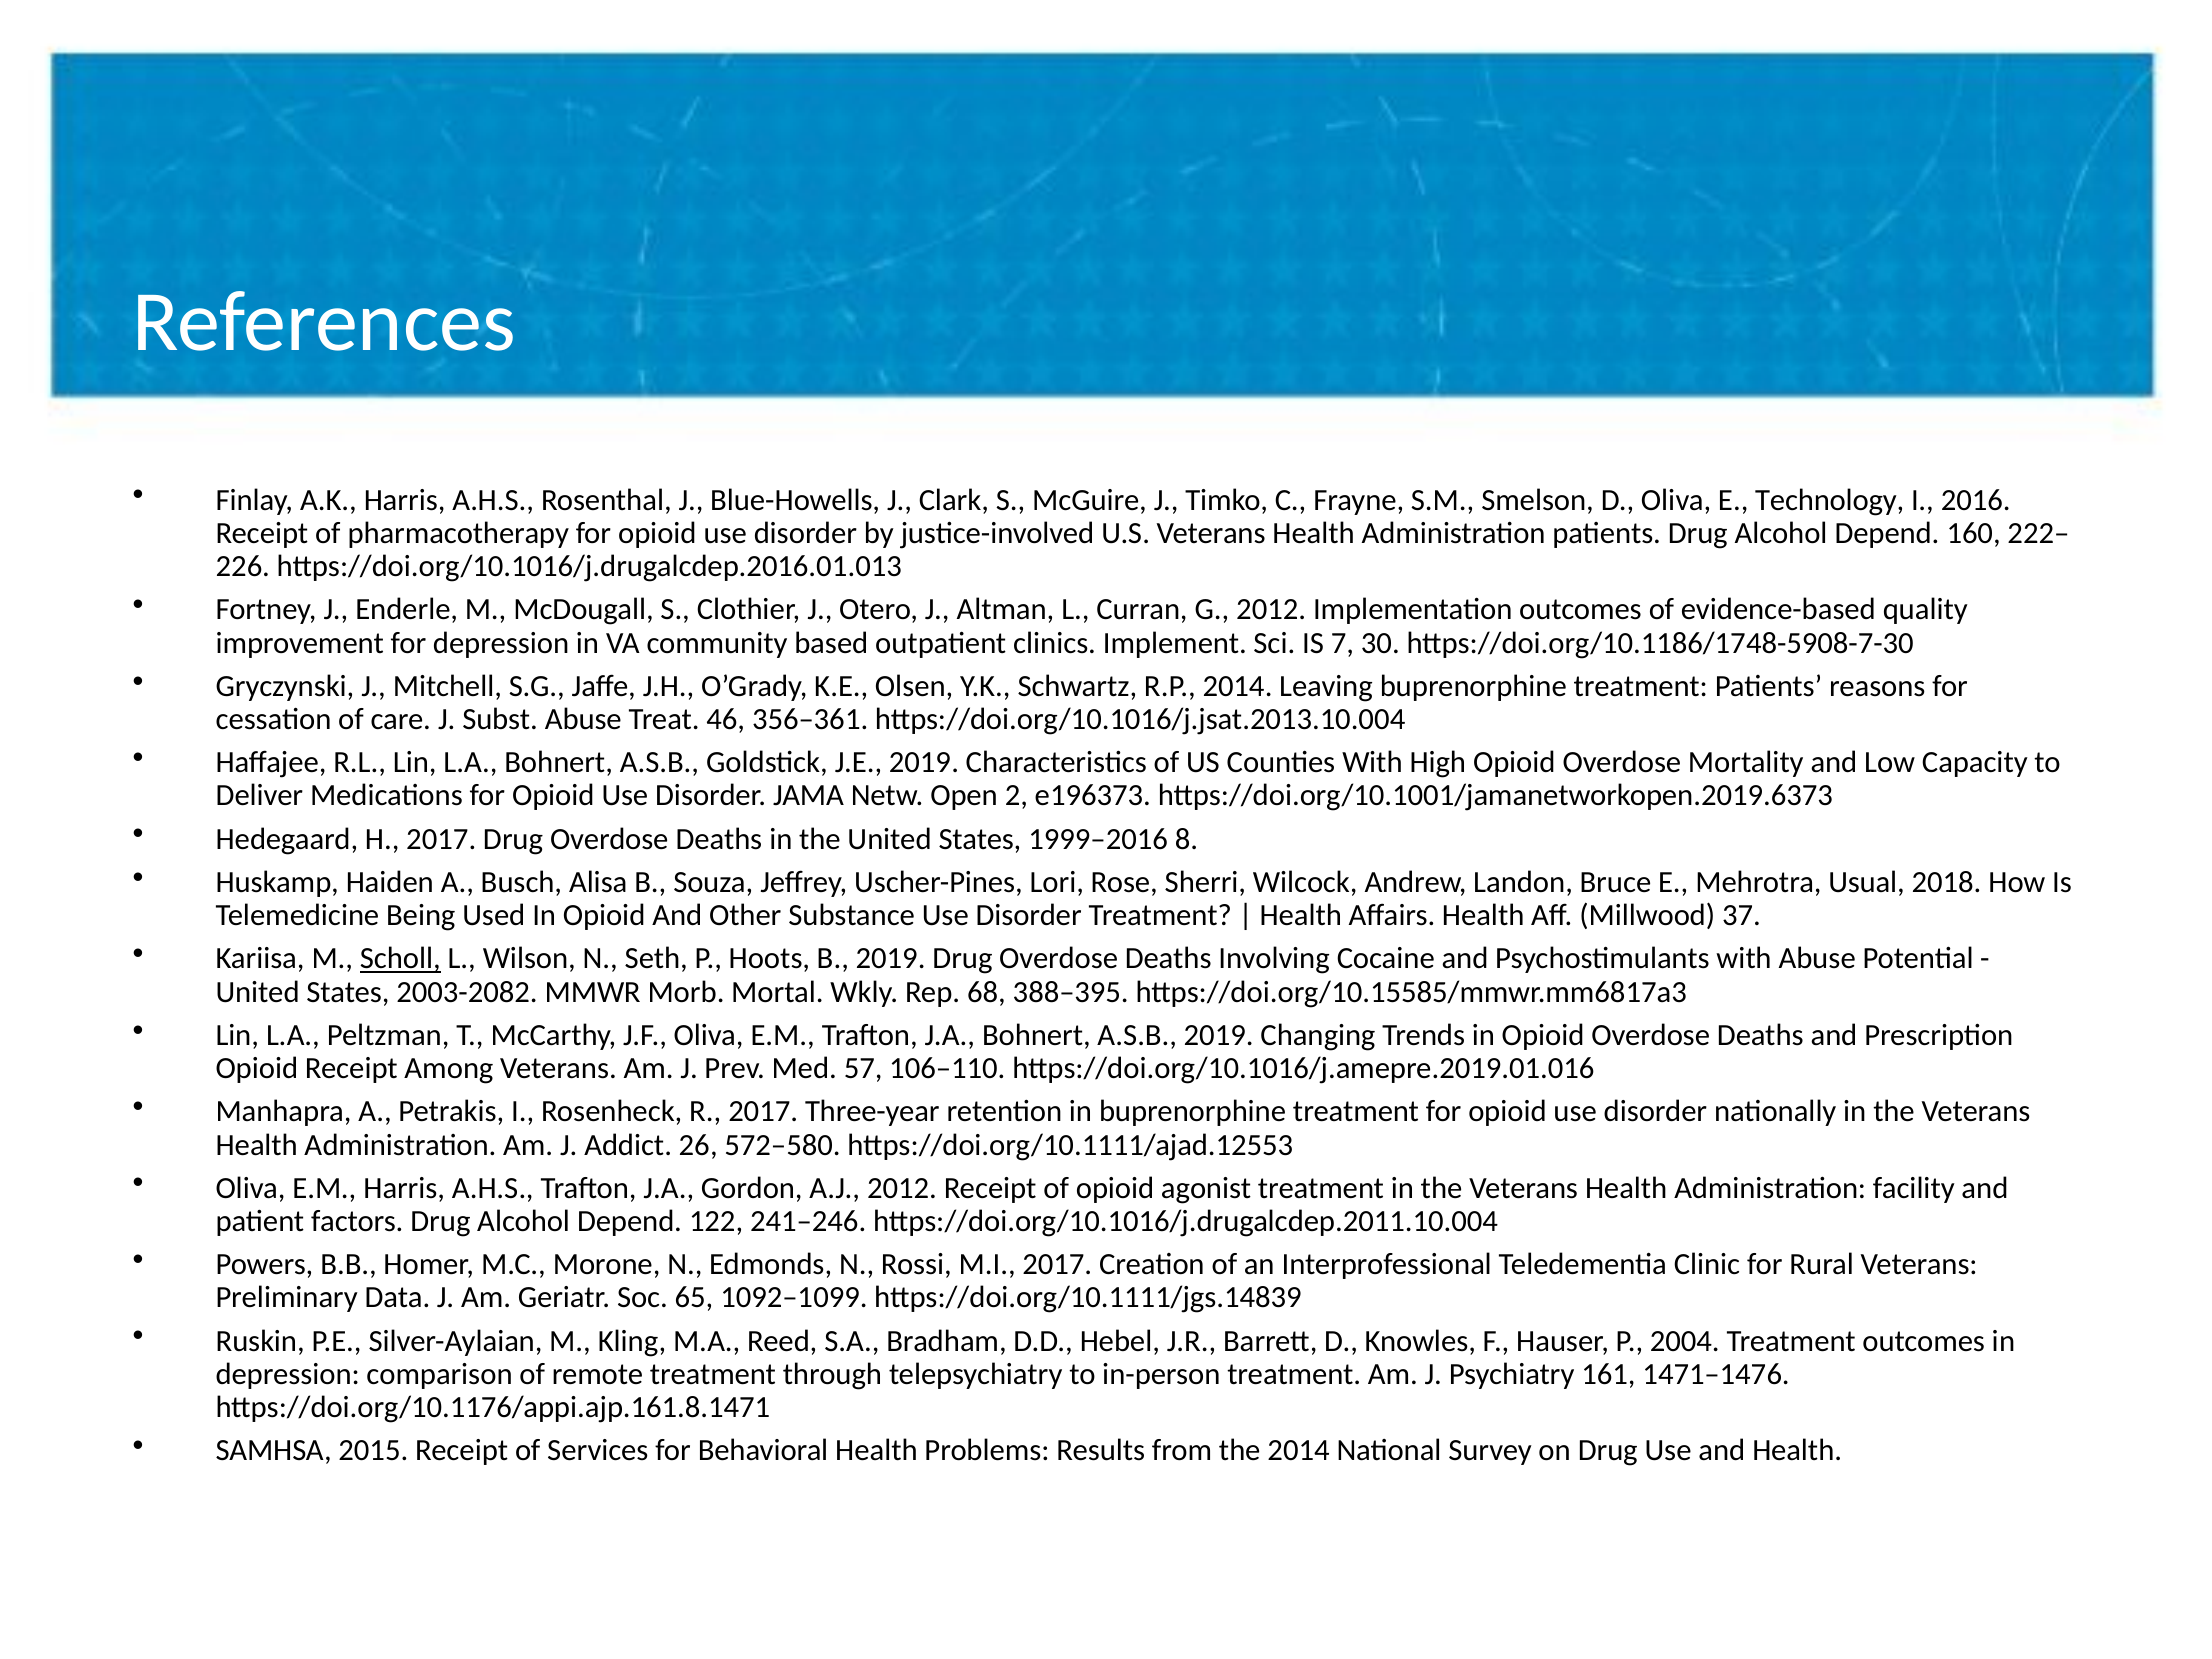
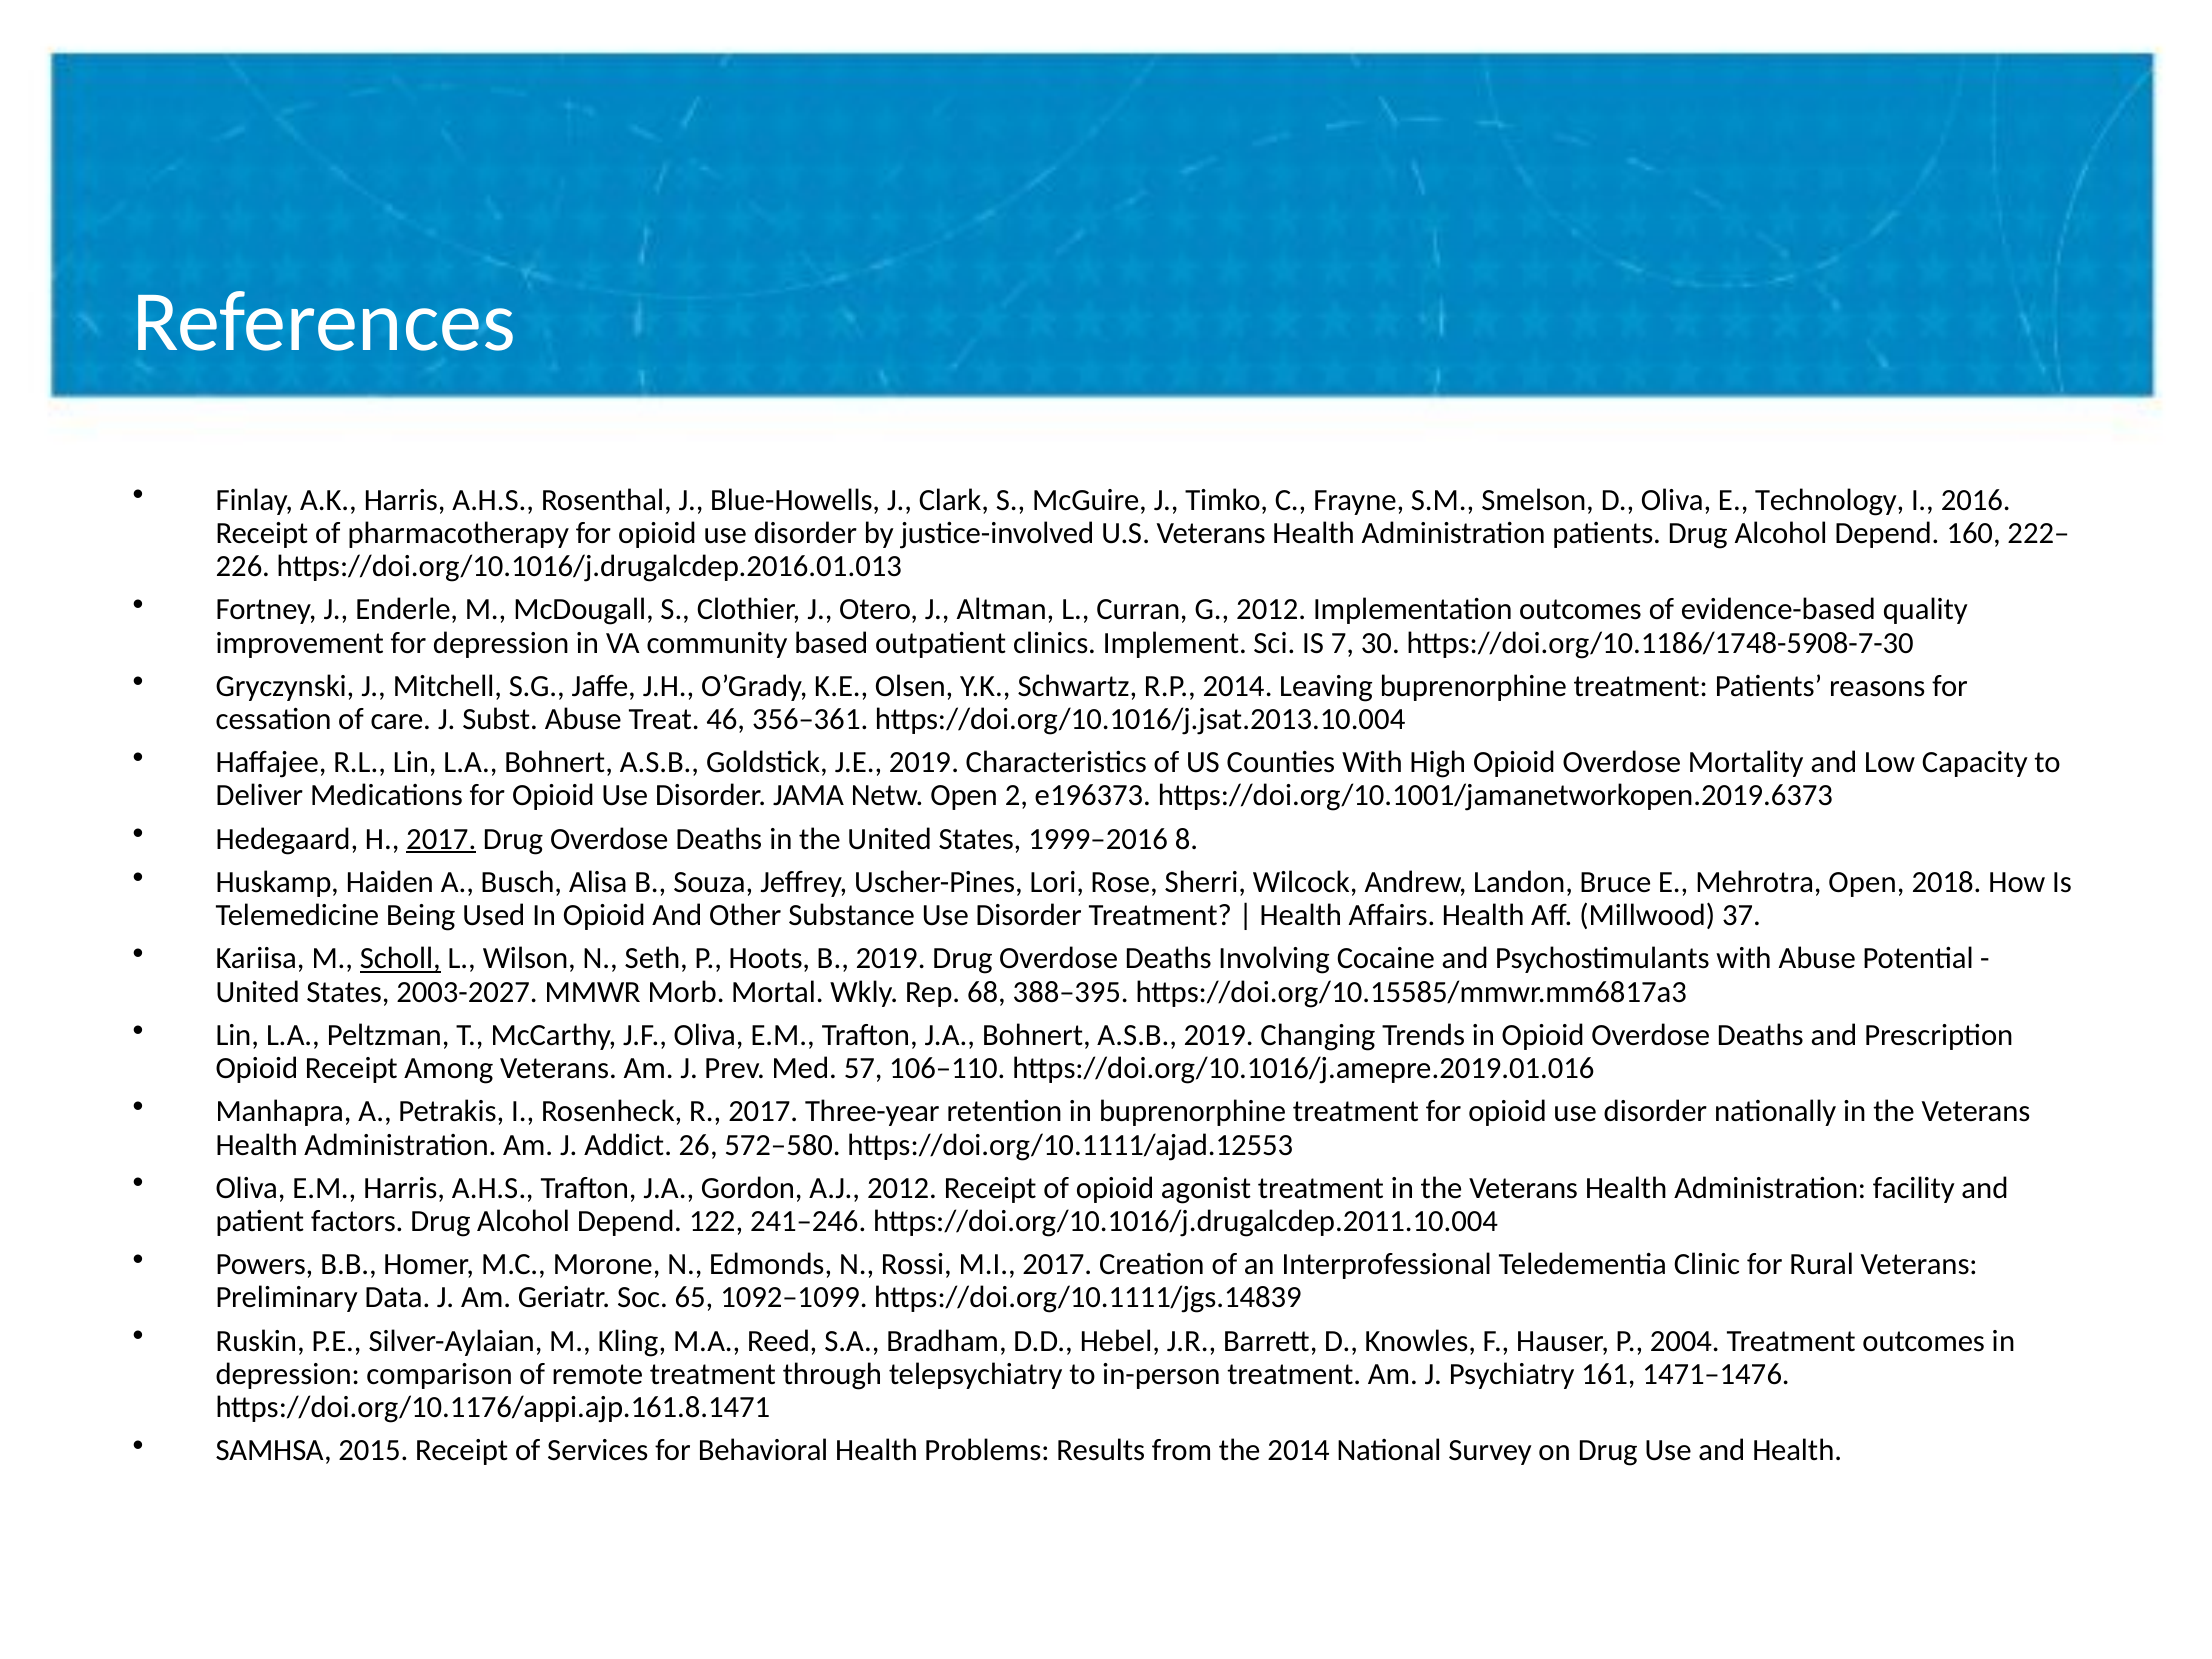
2017 at (441, 839) underline: none -> present
Mehrotra Usual: Usual -> Open
2003-2082: 2003-2082 -> 2003-2027
